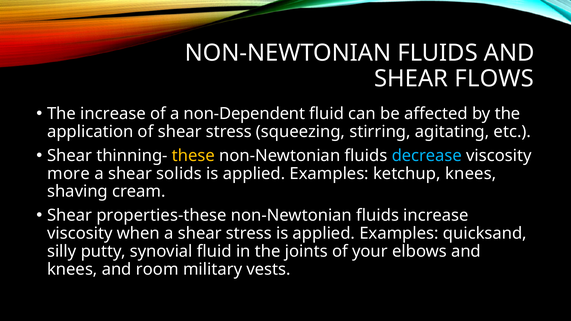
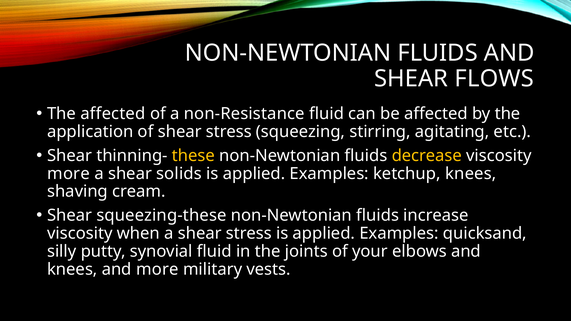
The increase: increase -> affected
non-Dependent: non-Dependent -> non-Resistance
decrease colour: light blue -> yellow
properties-these: properties-these -> squeezing-these
and room: room -> more
